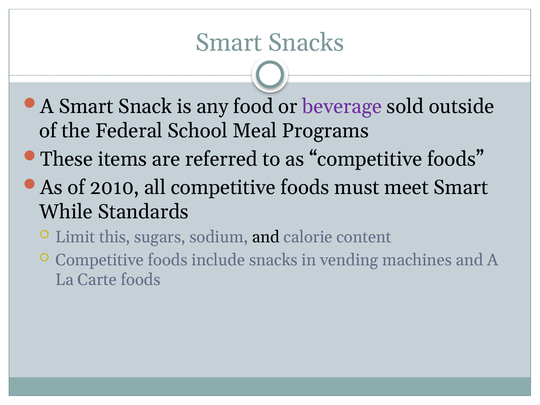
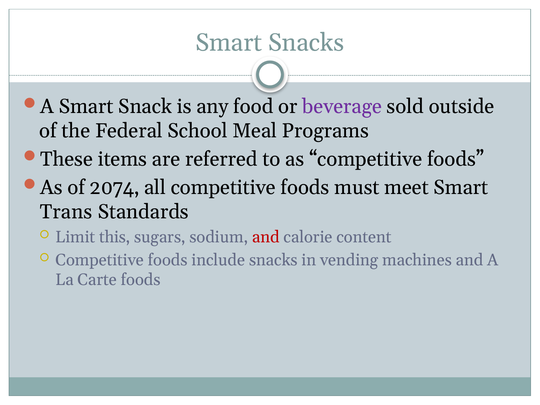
2010: 2010 -> 2074
While: While -> Trans
and at (266, 237) colour: black -> red
